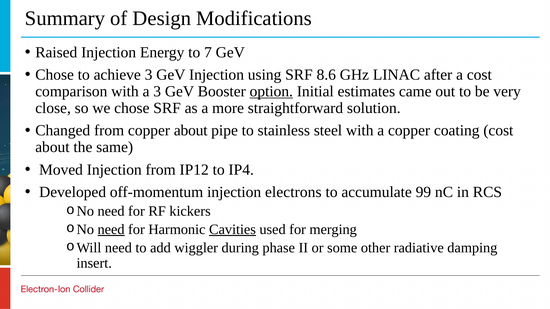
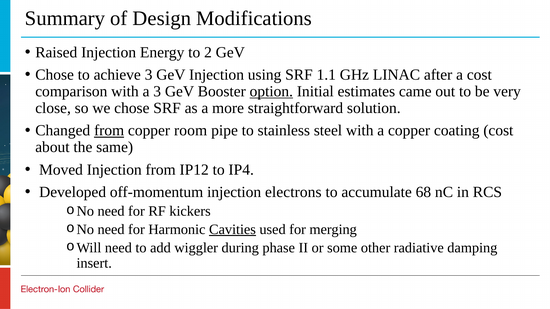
7: 7 -> 2
8.6: 8.6 -> 1.1
from at (109, 131) underline: none -> present
copper about: about -> room
99: 99 -> 68
need at (111, 230) underline: present -> none
